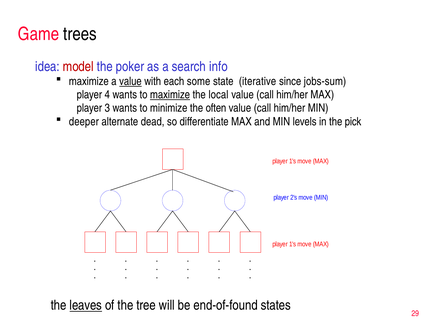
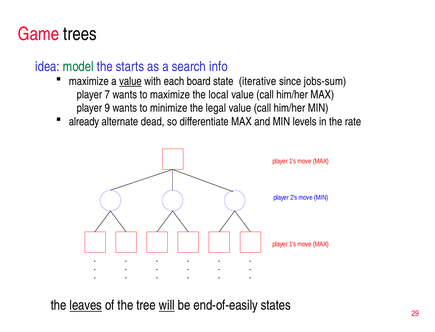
model colour: red -> green
poker: poker -> starts
some: some -> board
4: 4 -> 7
maximize at (170, 95) underline: present -> none
3: 3 -> 9
often: often -> legal
deeper: deeper -> already
pick: pick -> rate
will underline: none -> present
end-of-found: end-of-found -> end-of-easily
